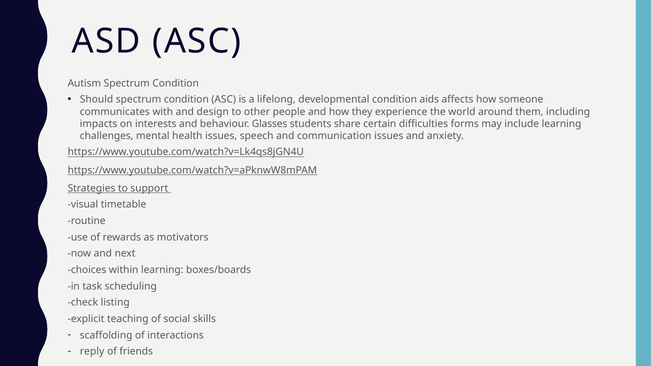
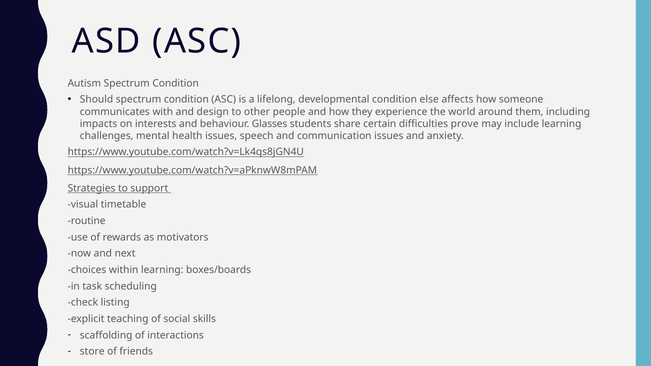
aids: aids -> else
forms: forms -> prove
reply: reply -> store
